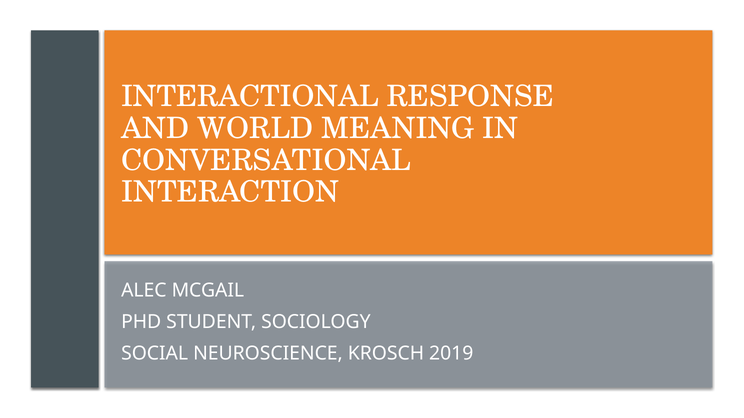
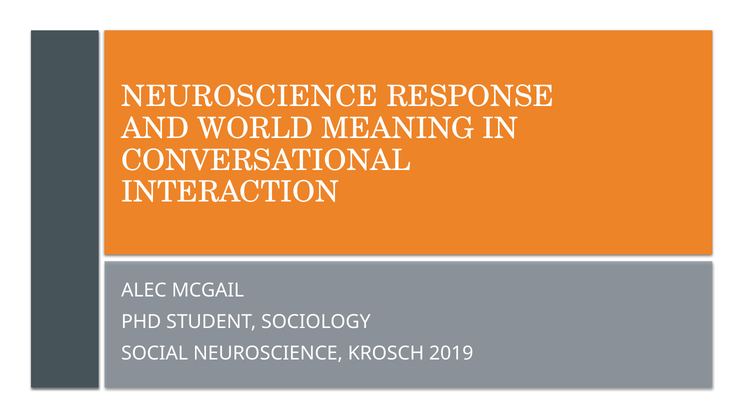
INTERACTIONAL at (250, 97): INTERACTIONAL -> NEUROSCIENCE
